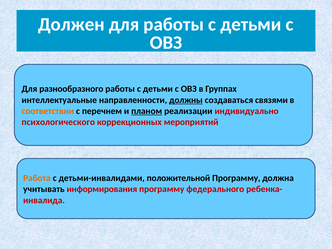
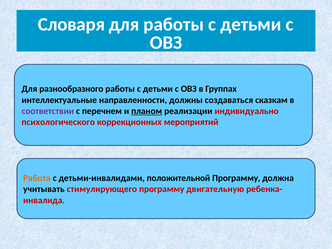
Должен: Должен -> Словаря
должны underline: present -> none
связями: связями -> сказкам
соответствии colour: orange -> purple
информирования: информирования -> стимулирующего
федерального: федерального -> двигательную
